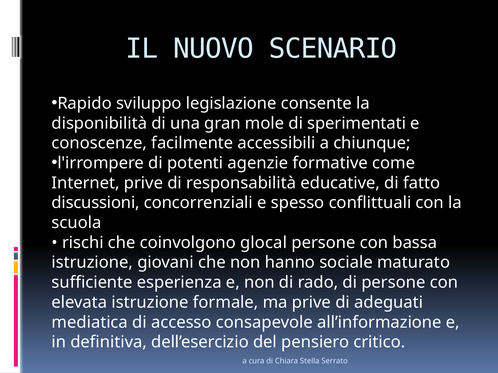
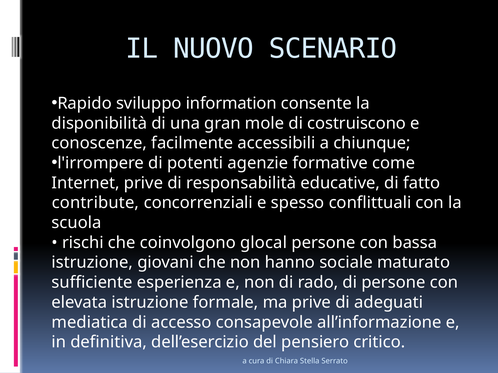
legislazione: legislazione -> information
sperimentati: sperimentati -> costruiscono
discussioni: discussioni -> contribute
